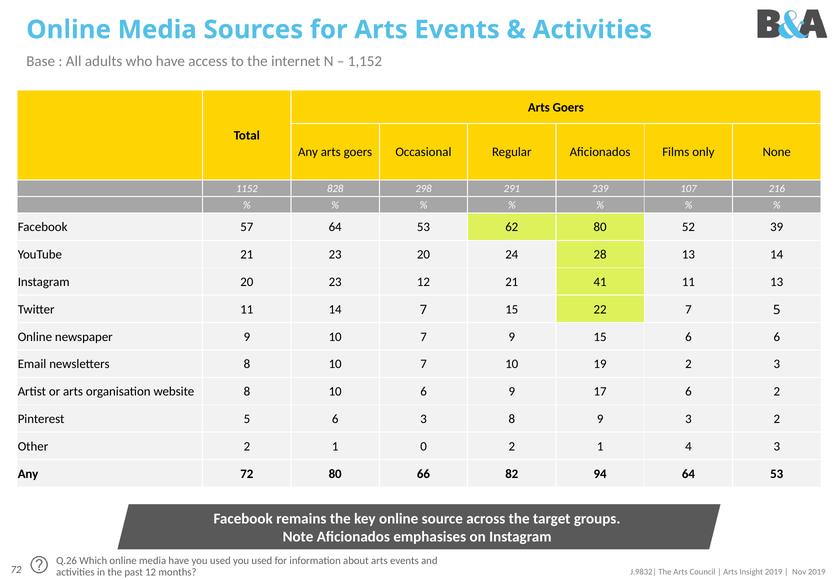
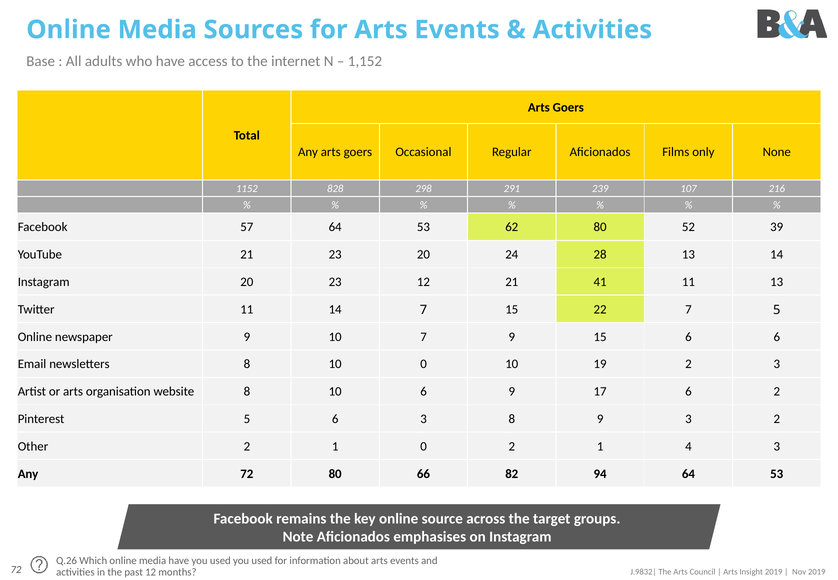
8 10 7: 7 -> 0
